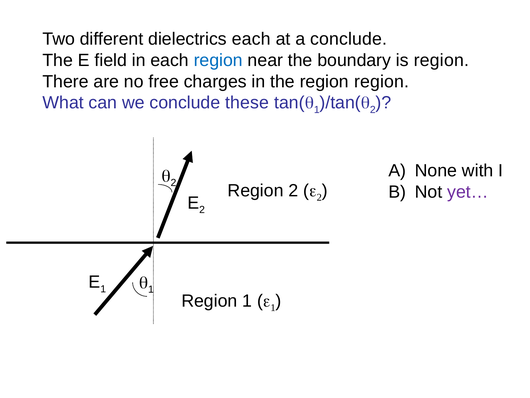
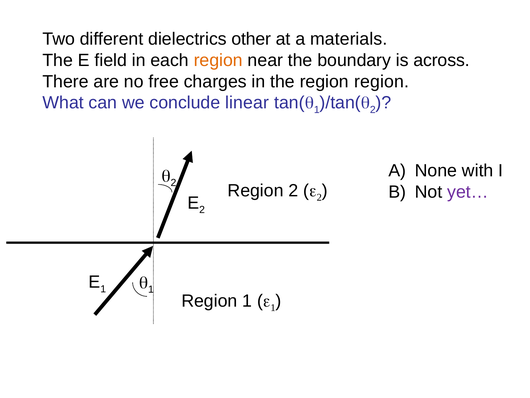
dielectrics each: each -> other
a conclude: conclude -> materials
region at (218, 60) colour: blue -> orange
is region: region -> across
these: these -> linear
